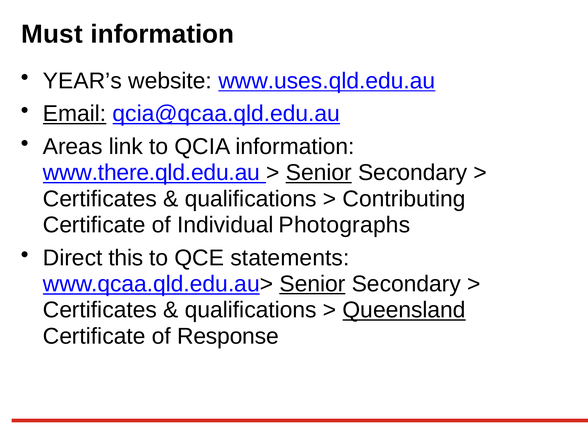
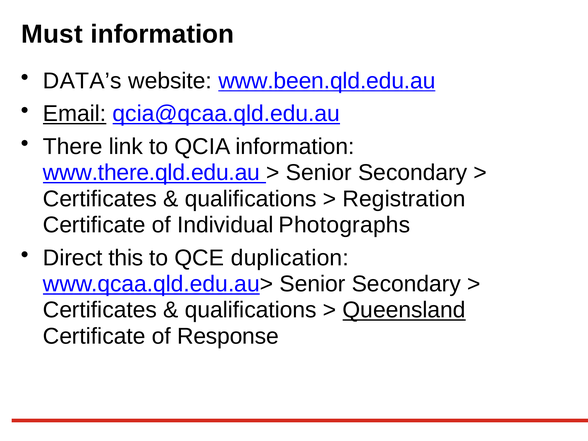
YEAR’s: YEAR’s -> DATA’s
www.uses.qld.edu.au: www.uses.qld.edu.au -> www.been.qld.edu.au
Areas: Areas -> There
Senior at (319, 173) underline: present -> none
Contributing: Contributing -> Registration
statements: statements -> duplication
Senior at (312, 284) underline: present -> none
